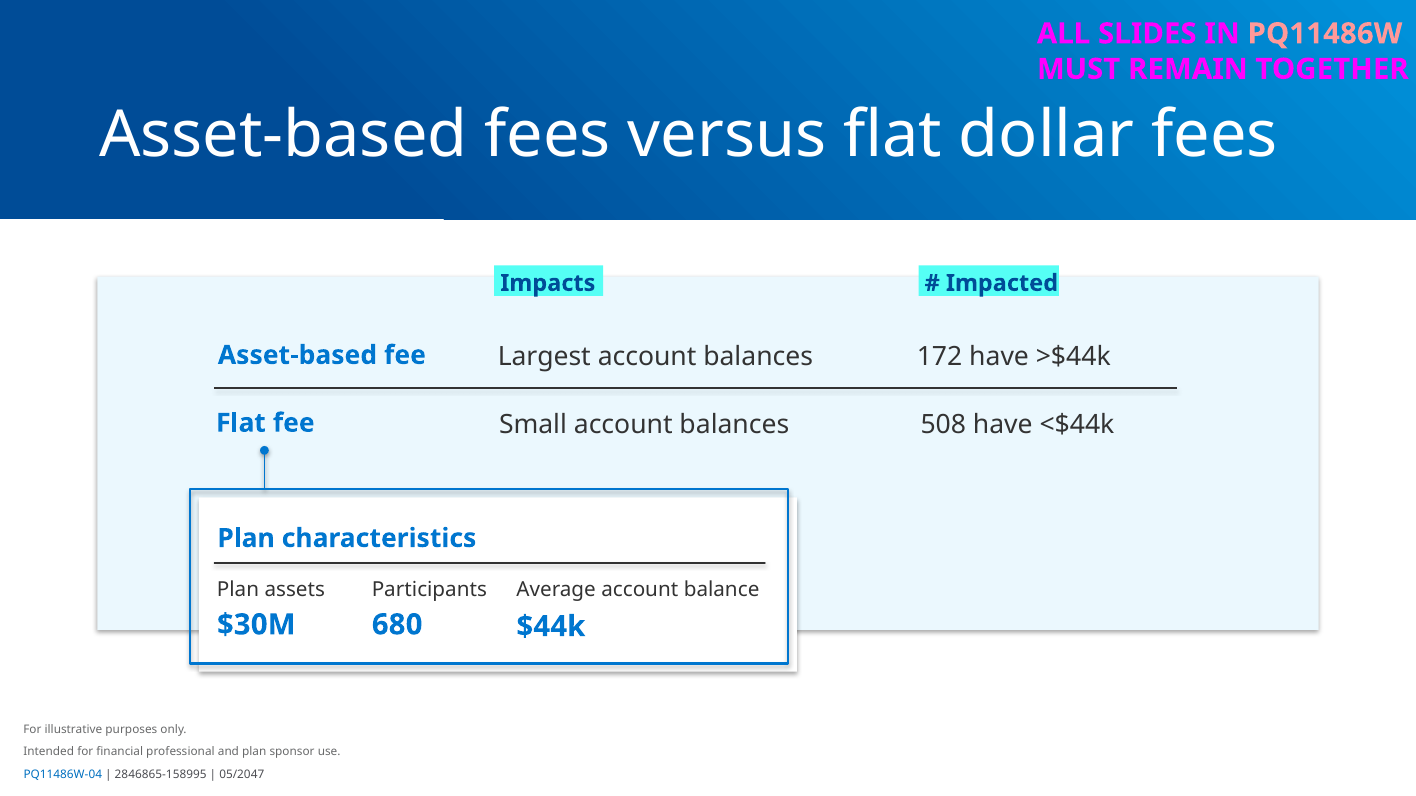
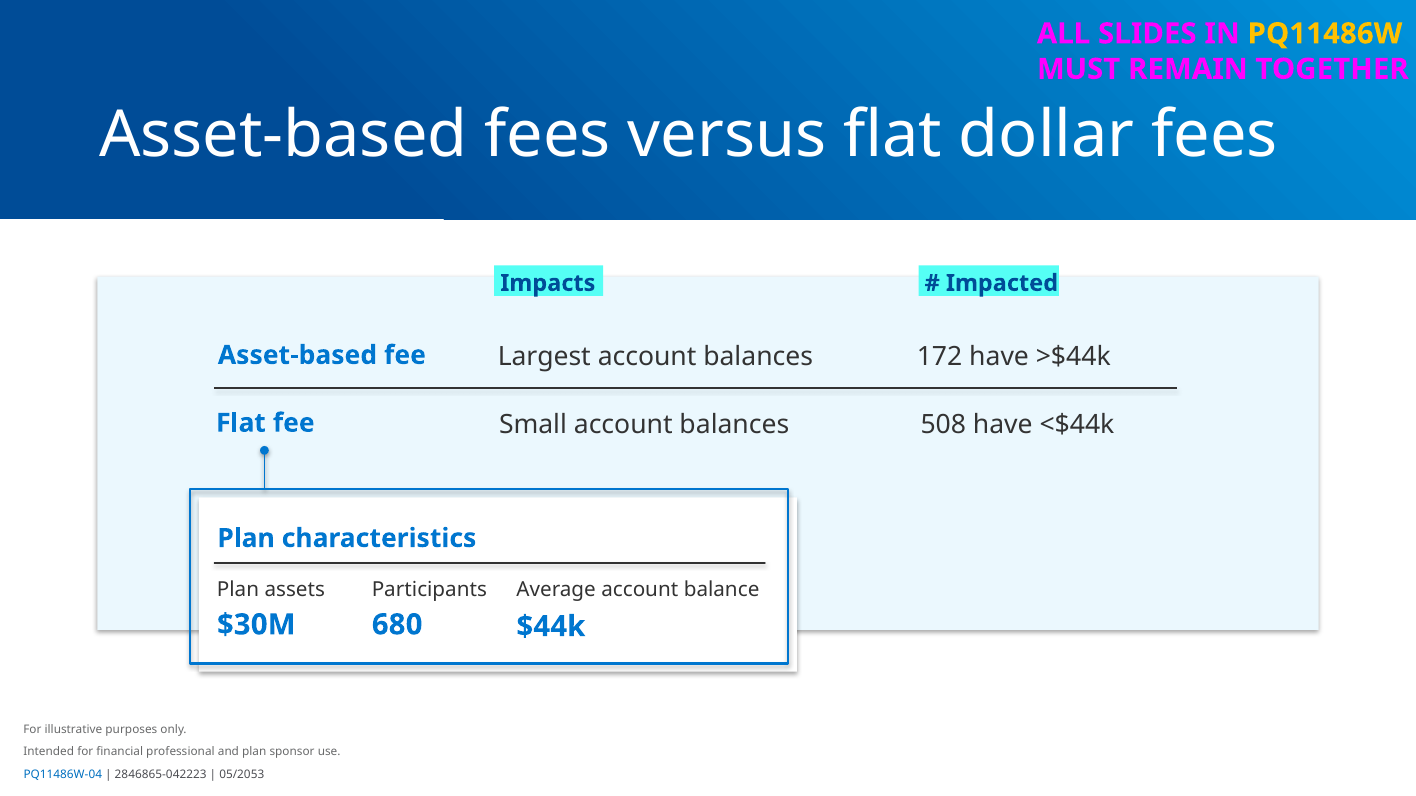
PQ11486W colour: pink -> yellow
2846865-158995: 2846865-158995 -> 2846865-042223
05/2047: 05/2047 -> 05/2053
